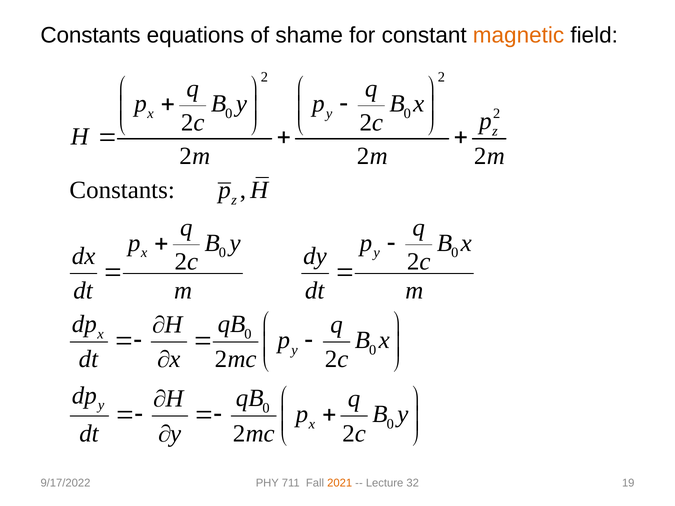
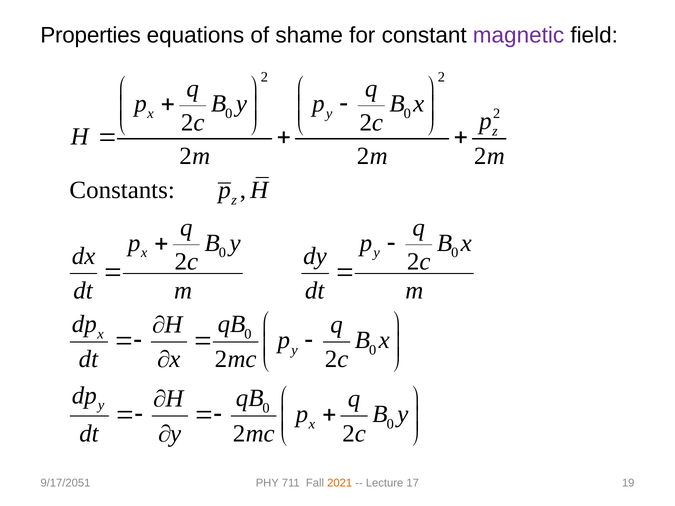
Constants at (90, 35): Constants -> Properties
magnetic colour: orange -> purple
9/17/2022: 9/17/2022 -> 9/17/2051
32: 32 -> 17
